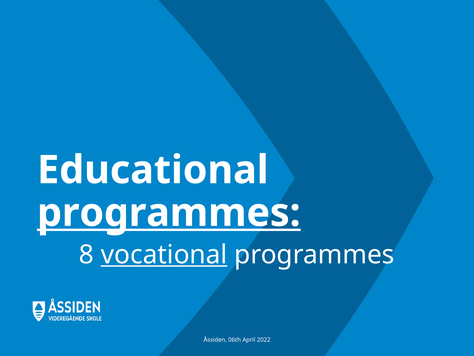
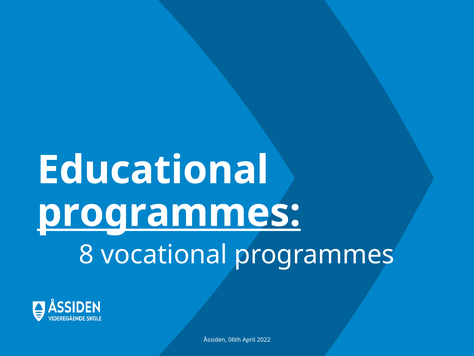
vocational underline: present -> none
